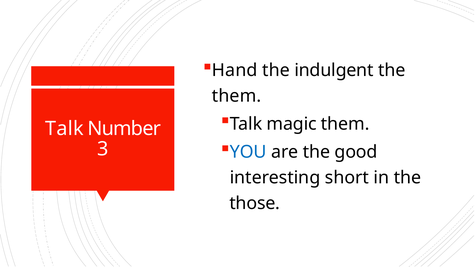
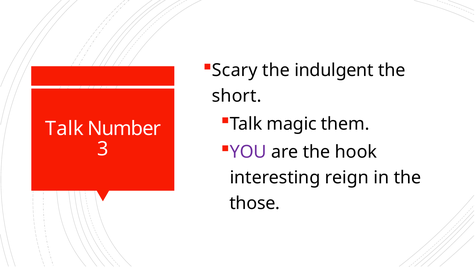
Hand: Hand -> Scary
them at (237, 96): them -> short
YOU colour: blue -> purple
good: good -> hook
short: short -> reign
